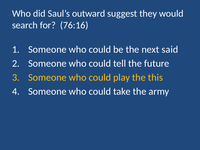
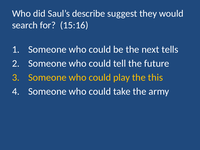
outward: outward -> describe
76:16: 76:16 -> 15:16
said: said -> tells
